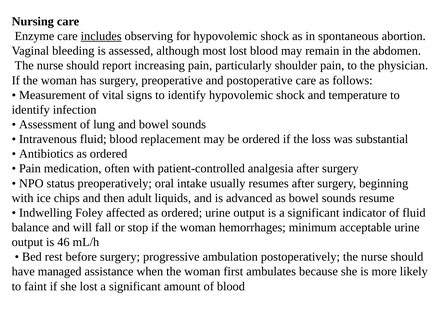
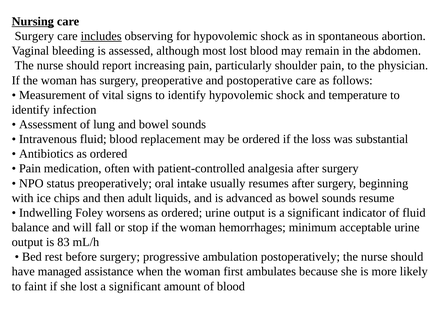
Nursing underline: none -> present
Enzyme at (35, 36): Enzyme -> Surgery
affected: affected -> worsens
46: 46 -> 83
